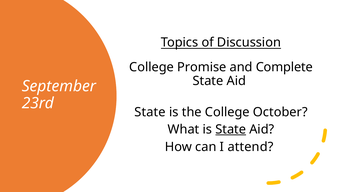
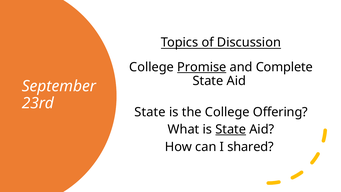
Promise underline: none -> present
October: October -> Offering
attend: attend -> shared
